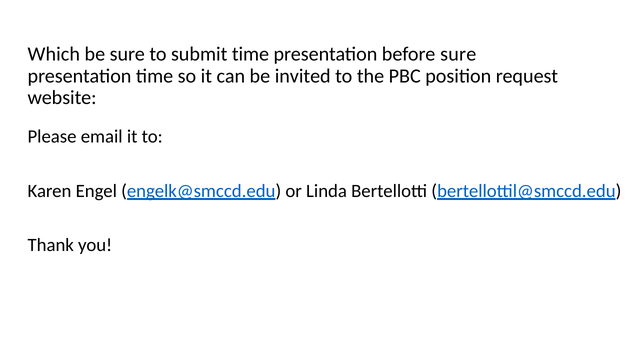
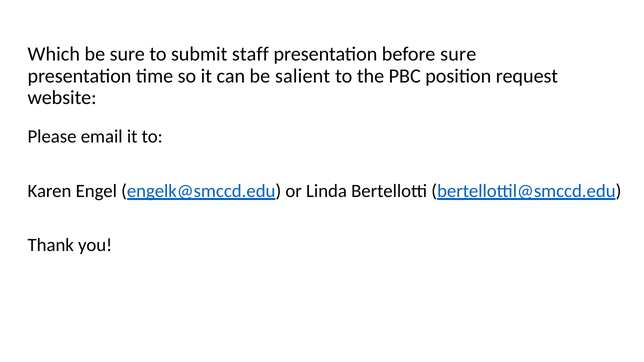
submit time: time -> staff
invited: invited -> salient
